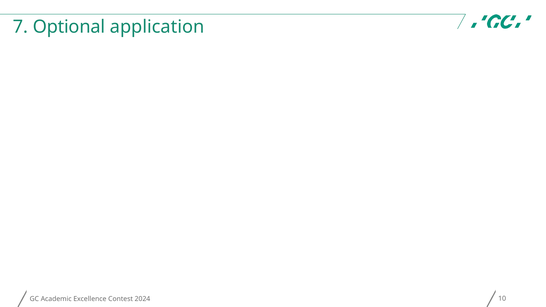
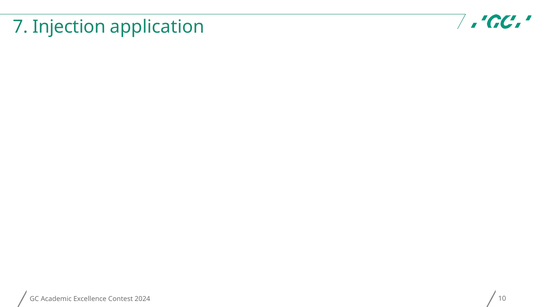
Optional: Optional -> Injection
